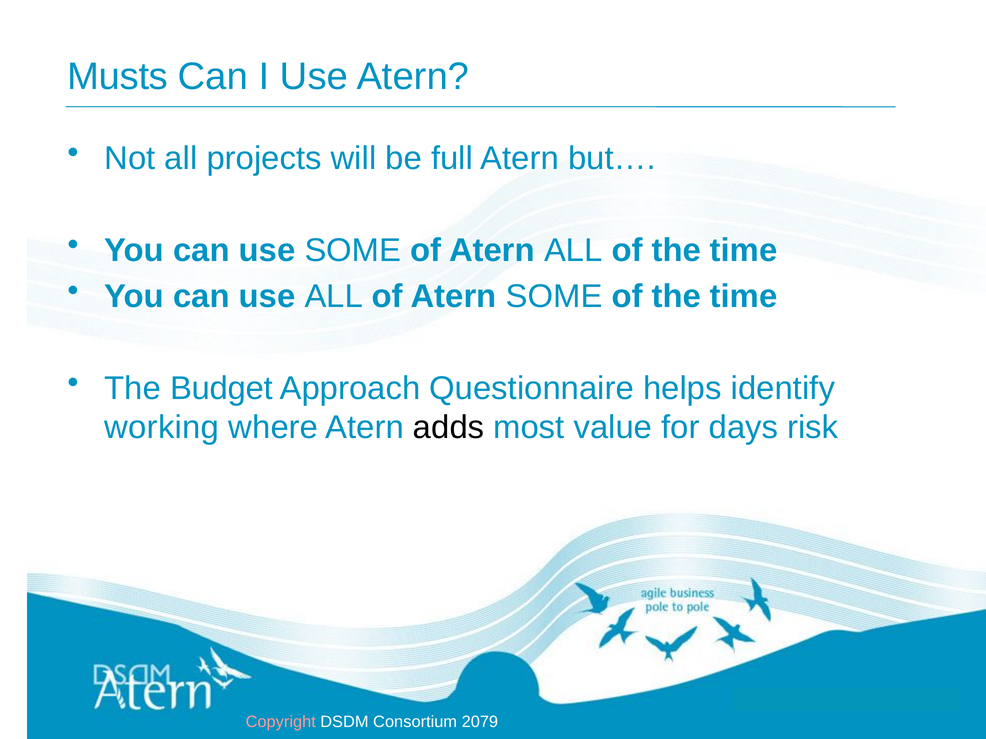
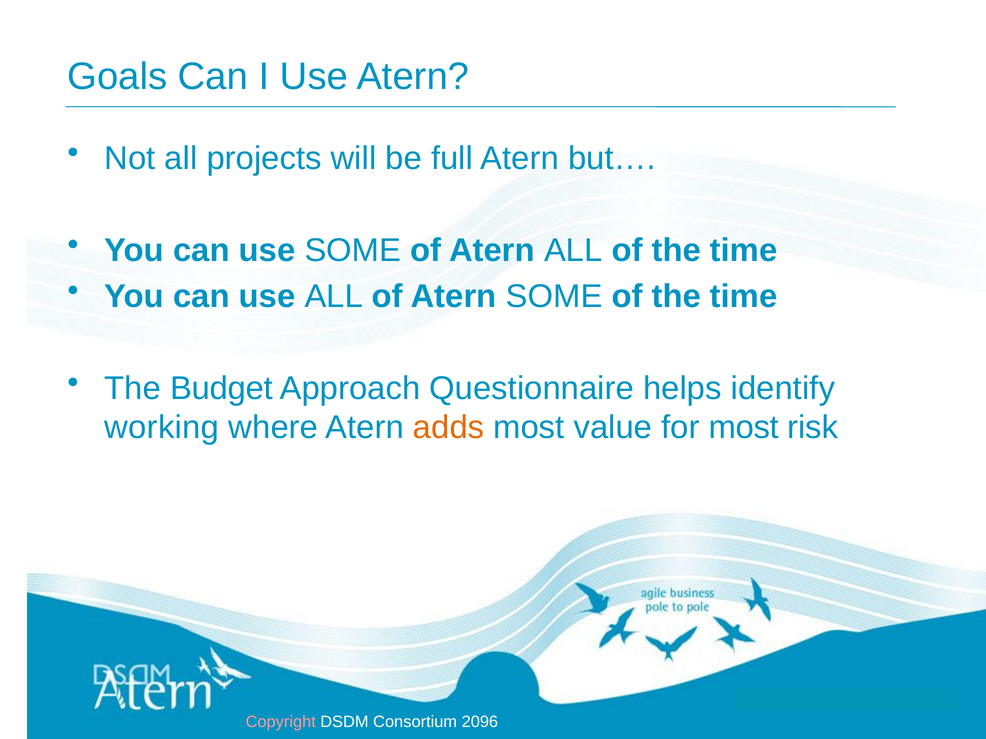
Musts: Musts -> Goals
adds colour: black -> orange
for days: days -> most
2079: 2079 -> 2096
